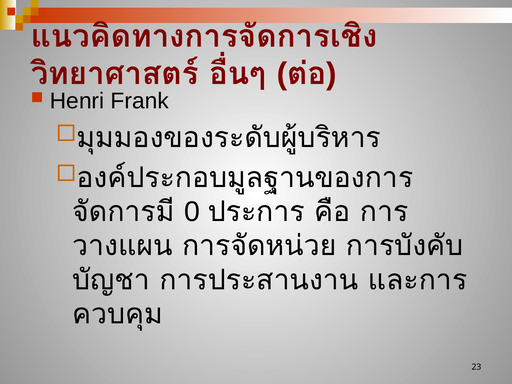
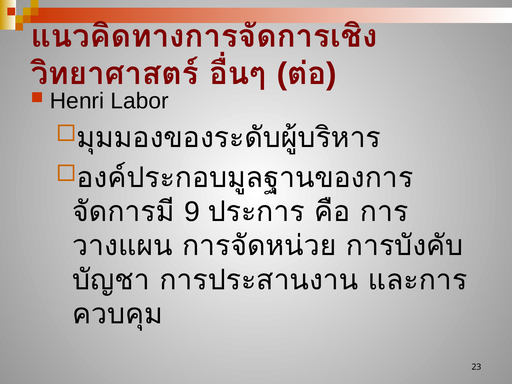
Frank: Frank -> Labor
0: 0 -> 9
